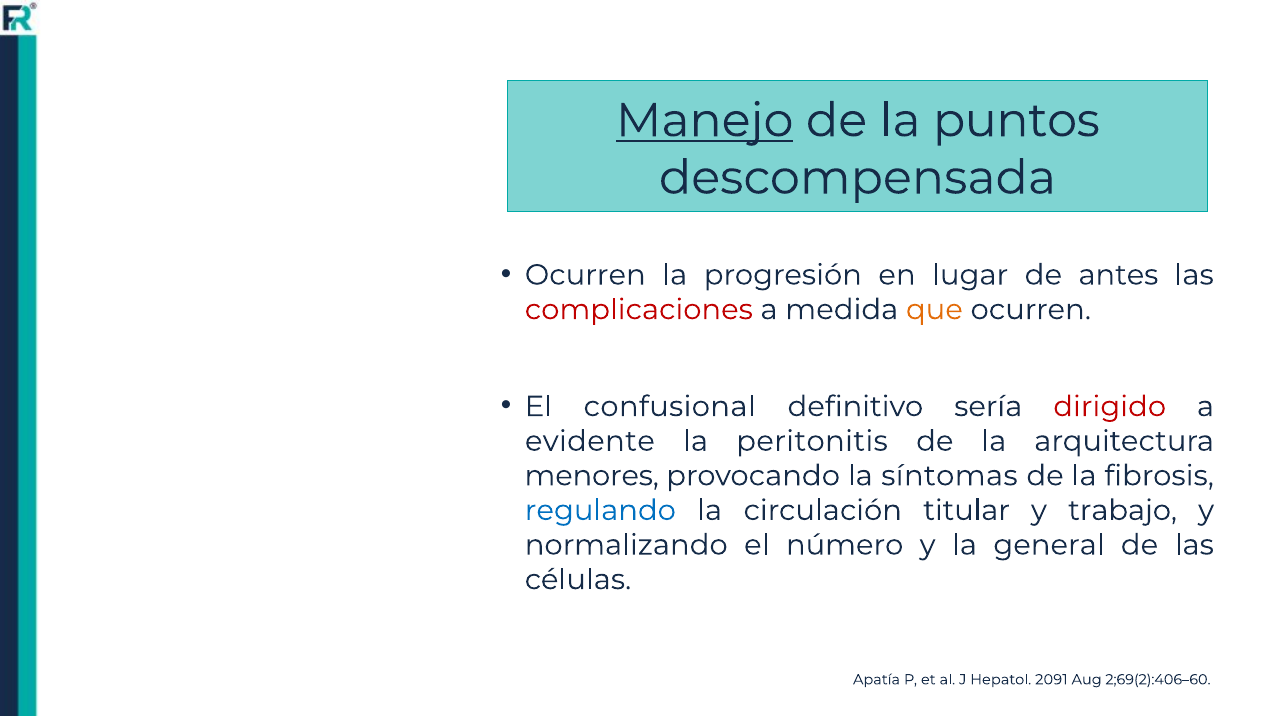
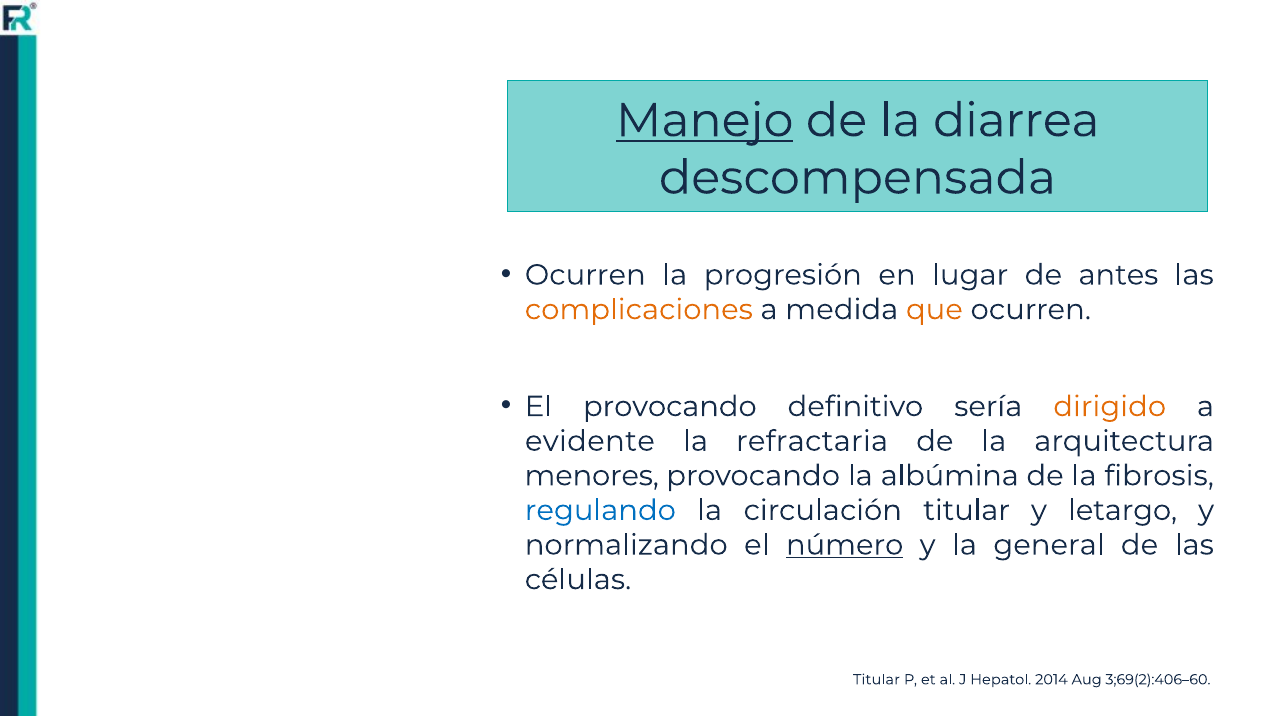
puntos: puntos -> diarrea
complicaciones colour: red -> orange
El confusional: confusional -> provocando
dirigido colour: red -> orange
peritonitis: peritonitis -> refractaria
síntomas: síntomas -> albúmina
trabajo: trabajo -> letargo
número underline: none -> present
Apatía at (877, 680): Apatía -> Titular
2091: 2091 -> 2014
2;69(2):406–60: 2;69(2):406–60 -> 3;69(2):406–60
